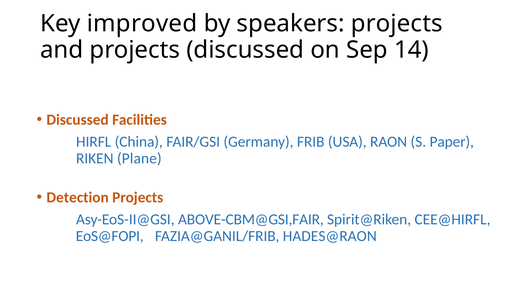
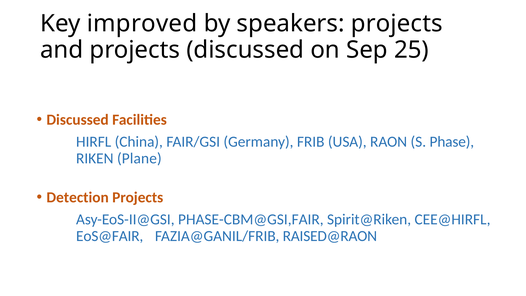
14: 14 -> 25
Paper: Paper -> Phase
ABOVE-CBM@GSI,FAIR: ABOVE-CBM@GSI,FAIR -> PHASE-CBM@GSI,FAIR
EoS@FOPI: EoS@FOPI -> EoS@FAIR
HADES@RAON: HADES@RAON -> RAISED@RAON
